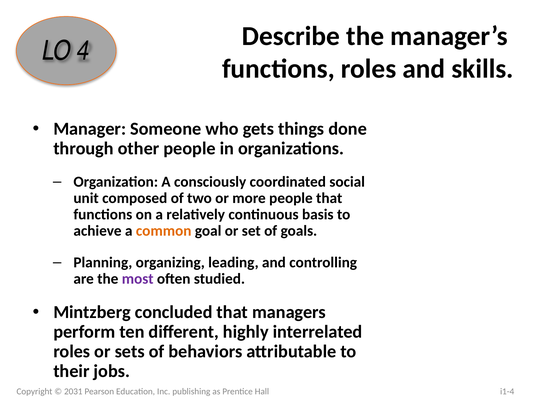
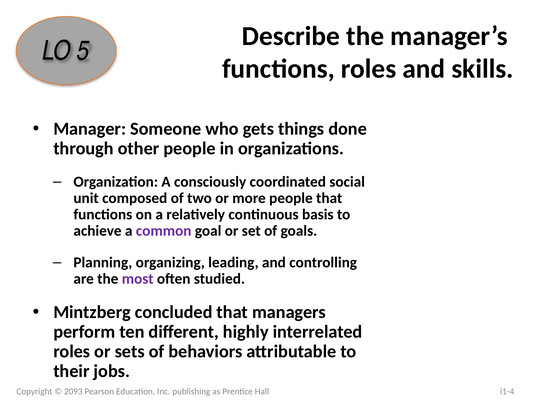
4: 4 -> 5
common colour: orange -> purple
2031: 2031 -> 2093
